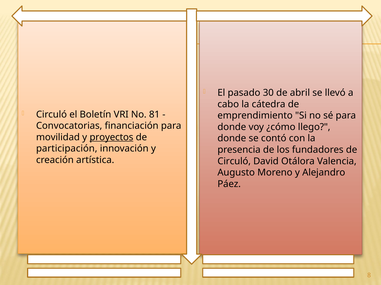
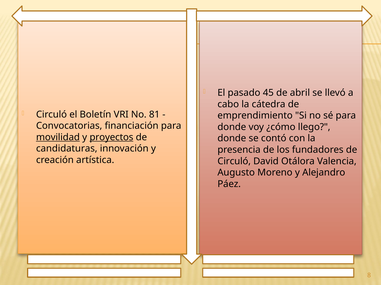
30: 30 -> 45
movilidad underline: none -> present
participación: participación -> candidaturas
